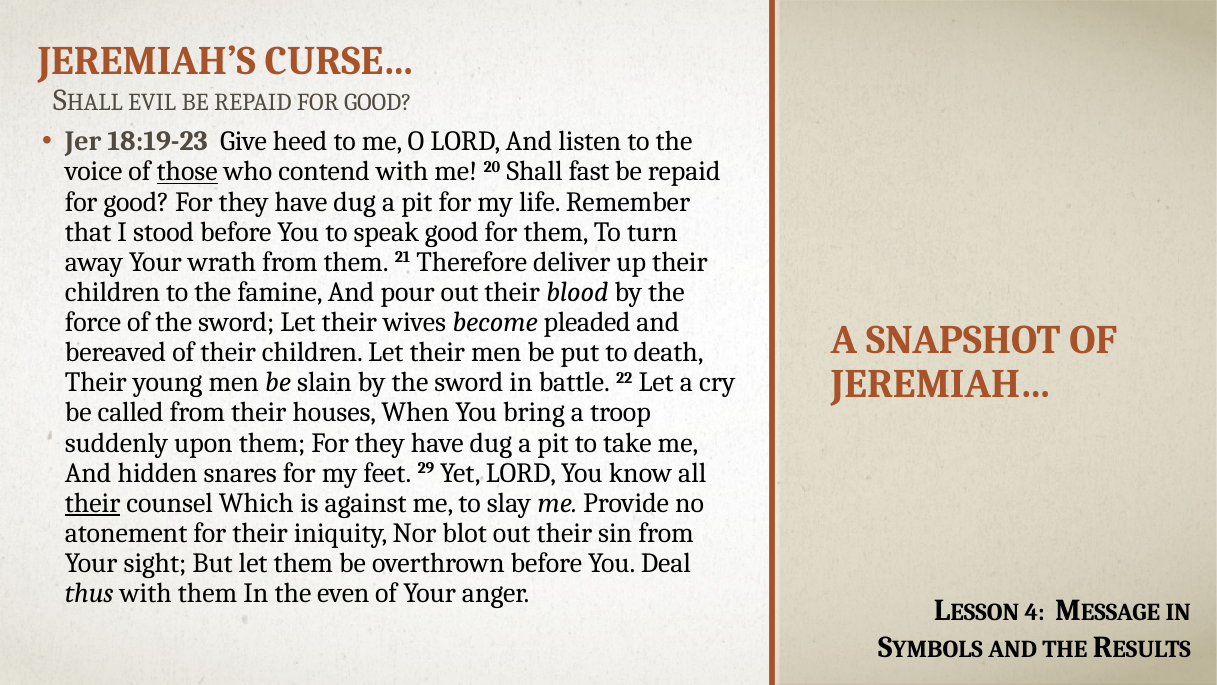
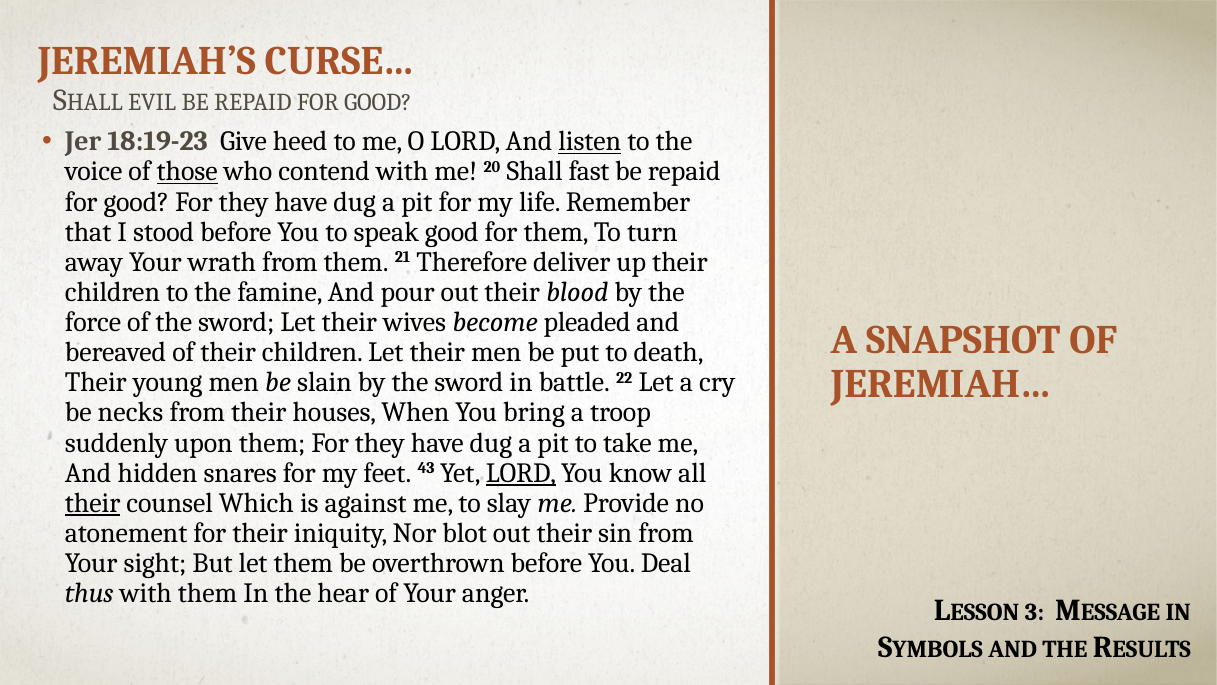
listen underline: none -> present
called: called -> necks
29: 29 -> 43
LORD at (521, 473) underline: none -> present
even: even -> hear
4: 4 -> 3
